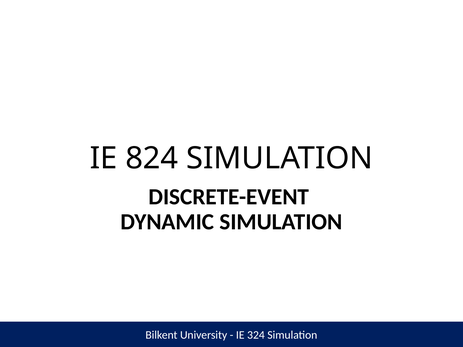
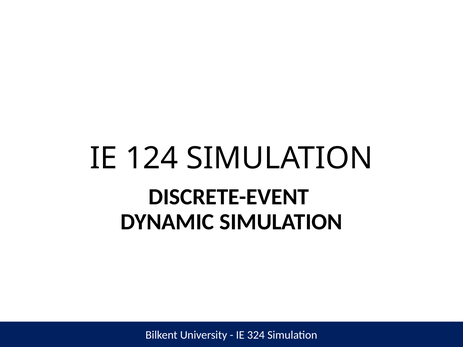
824: 824 -> 124
